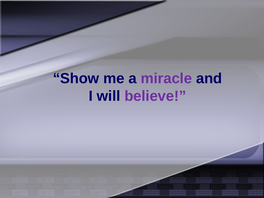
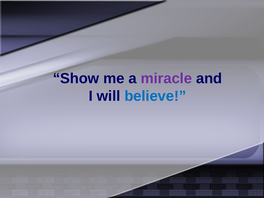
believe colour: purple -> blue
